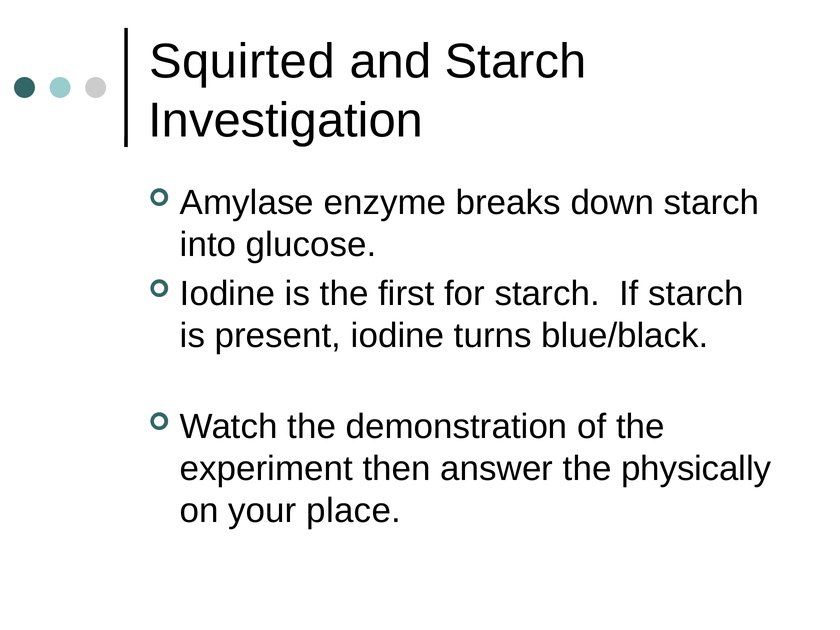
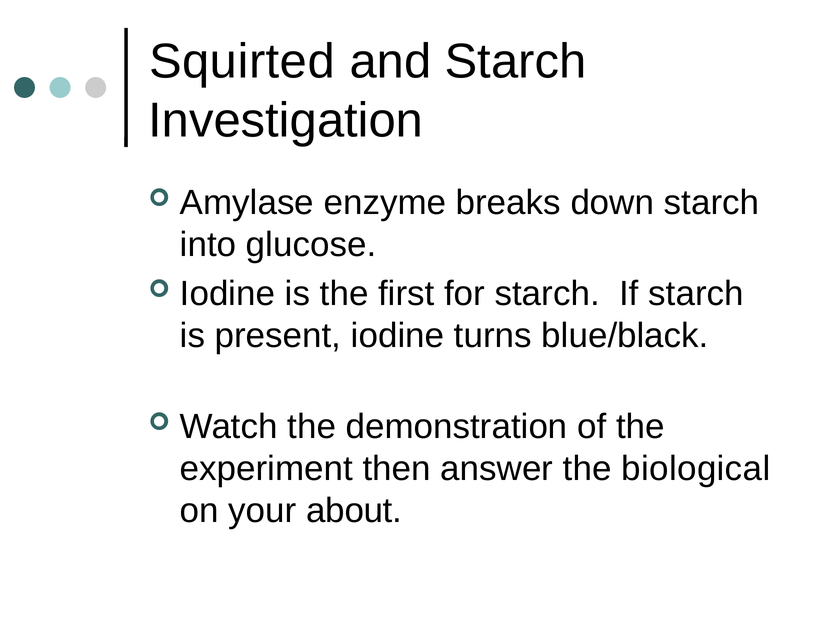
physically: physically -> biological
place: place -> about
